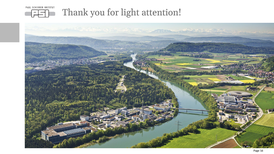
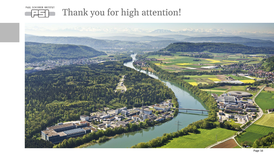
light: light -> high
